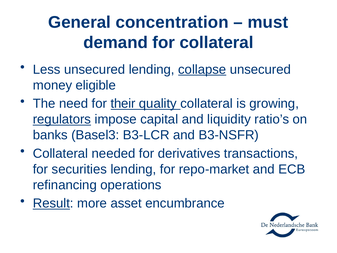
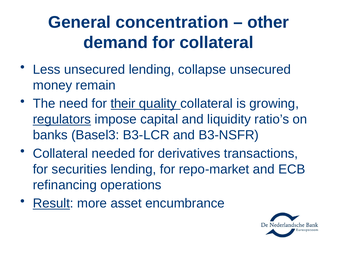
must: must -> other
collapse underline: present -> none
eligible: eligible -> remain
